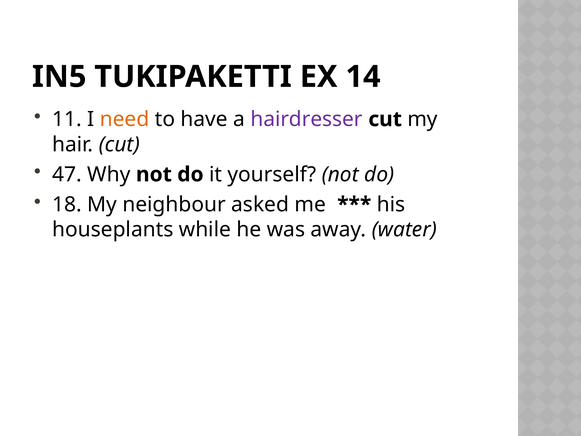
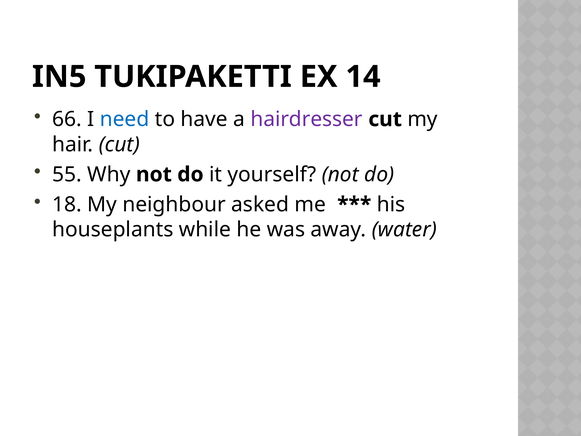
11: 11 -> 66
need colour: orange -> blue
47: 47 -> 55
